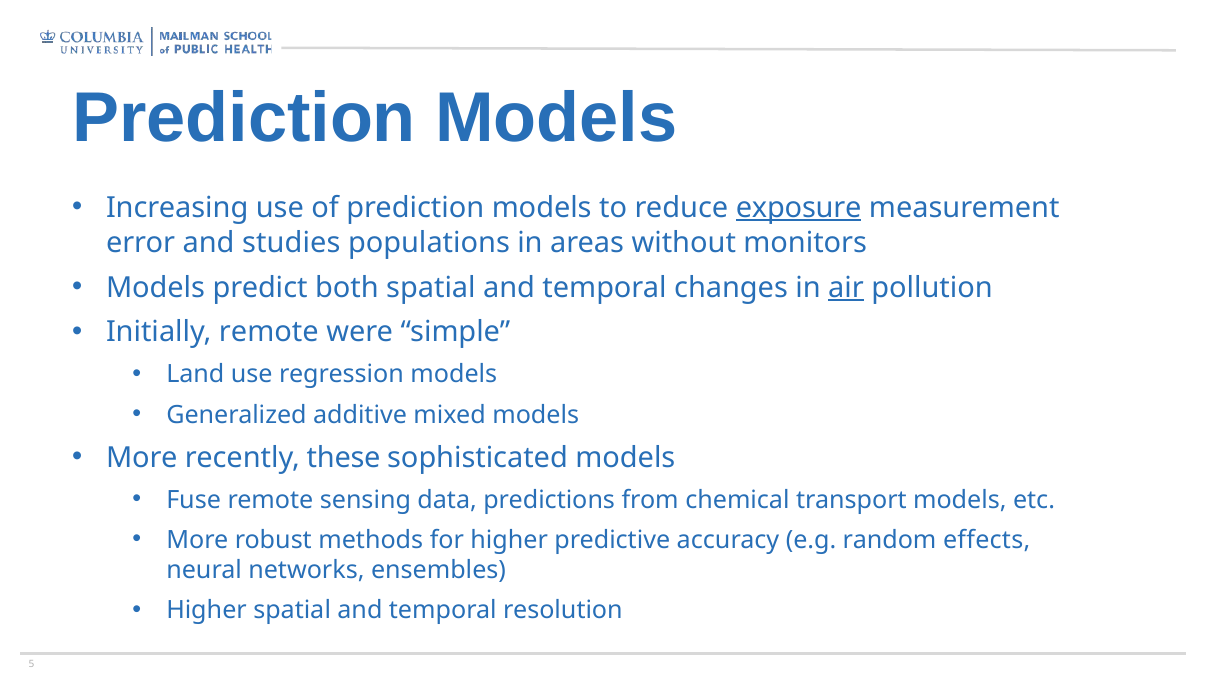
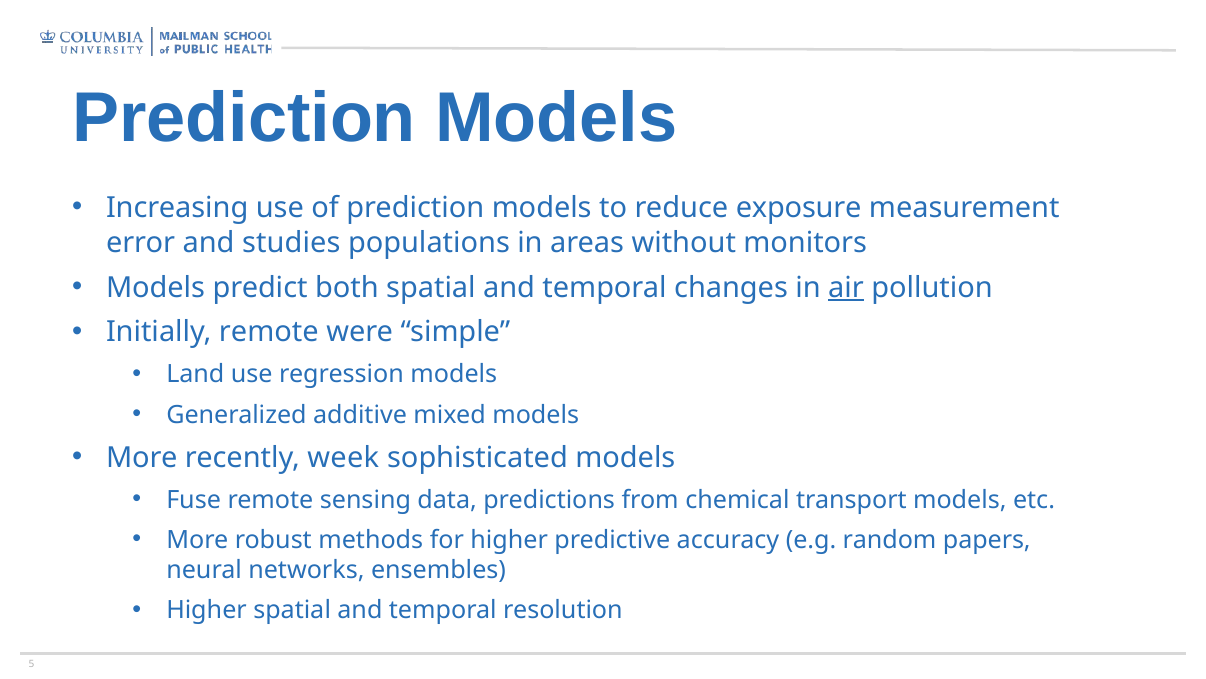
exposure underline: present -> none
these: these -> week
effects: effects -> papers
